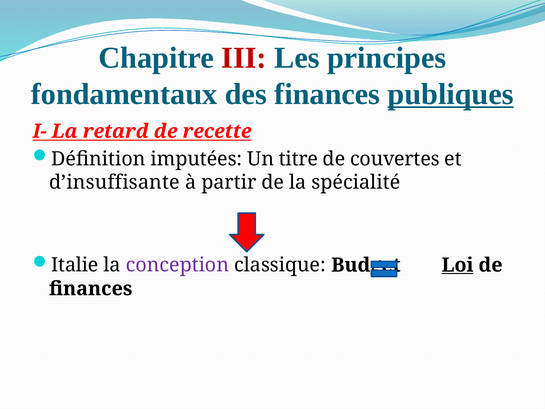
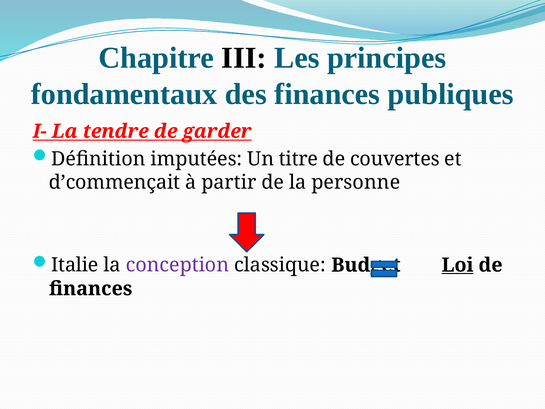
III colour: red -> black
publiques underline: present -> none
retard: retard -> tendre
recette: recette -> garder
d’insuffisante: d’insuffisante -> d’commençait
spécialité: spécialité -> personne
